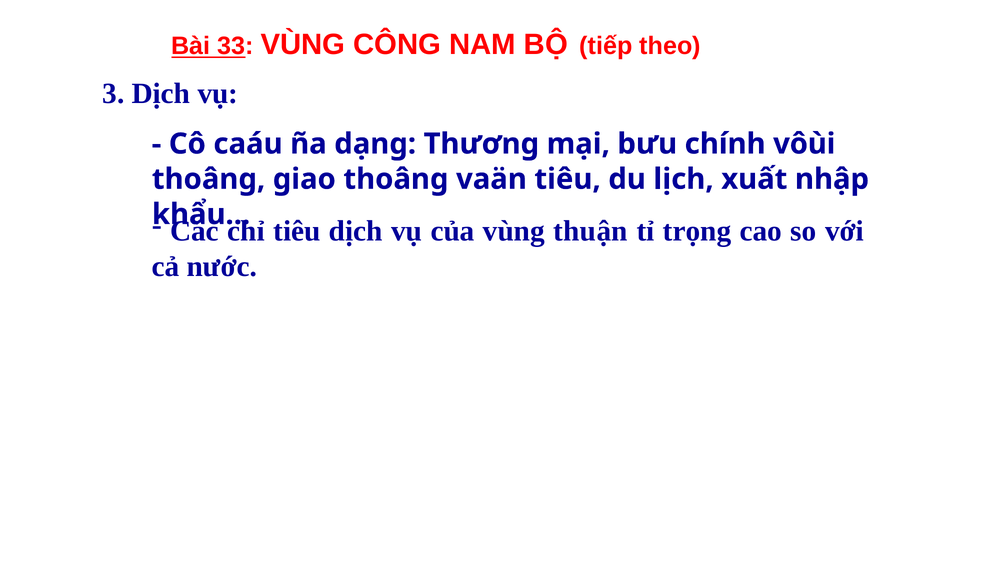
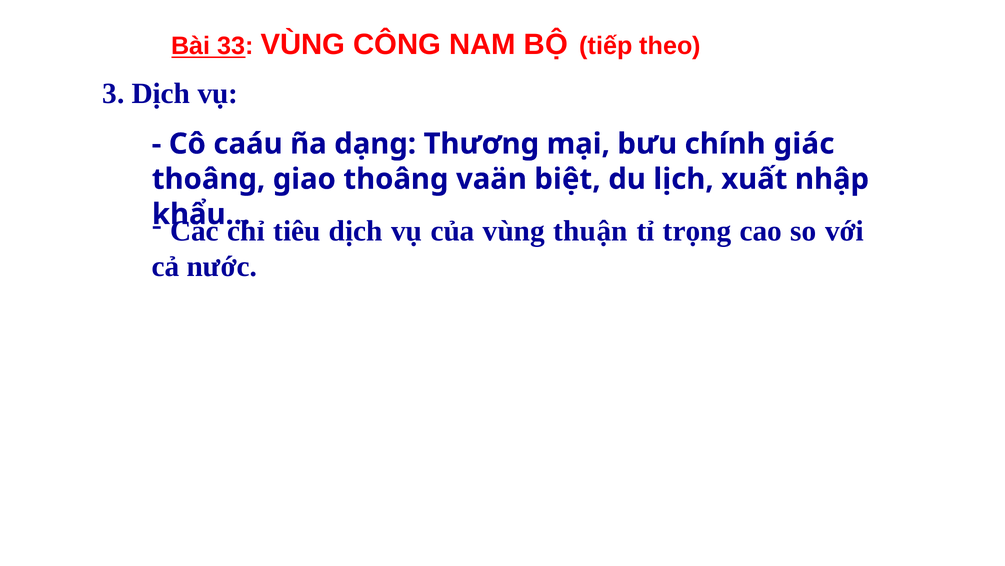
vôùi: vôùi -> giác
vaän tiêu: tiêu -> biệt
